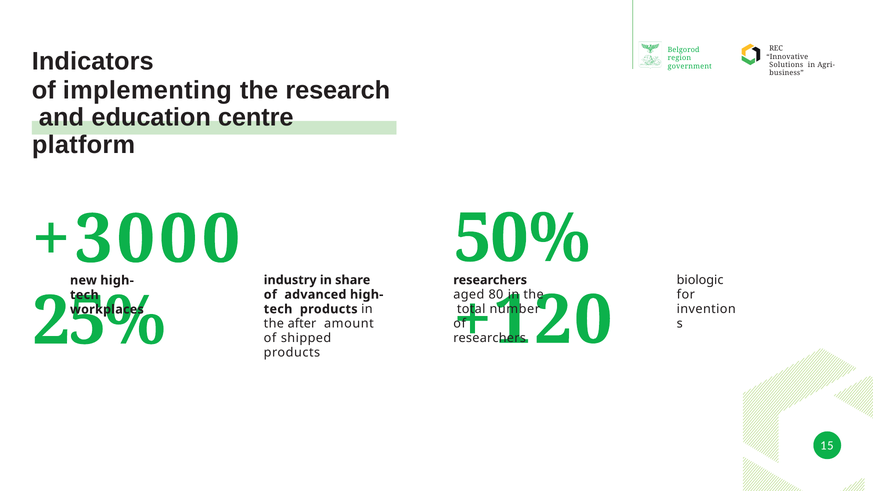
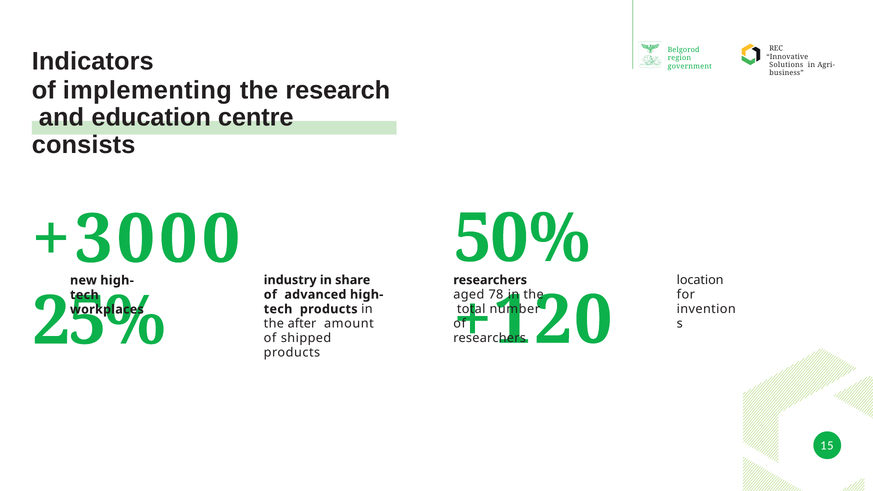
platform: platform -> consists
biologic: biologic -> location
80: 80 -> 78
